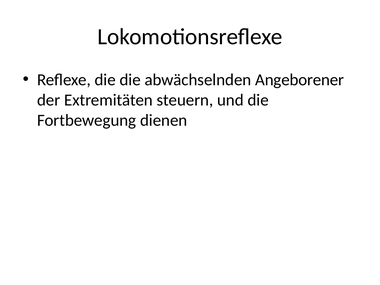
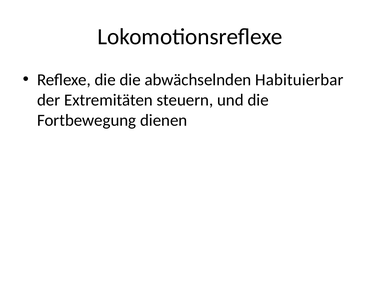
Angeborener: Angeborener -> Habituierbar
